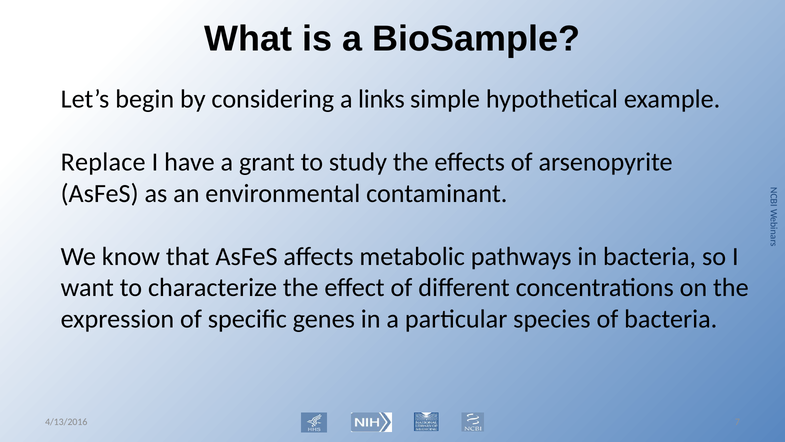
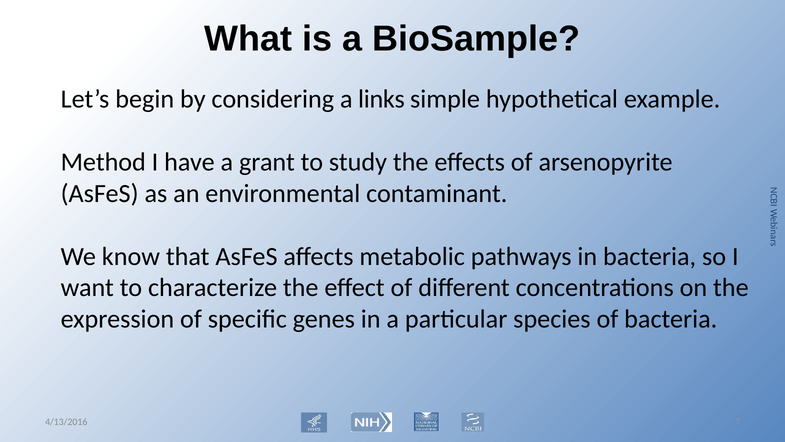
Replace: Replace -> Method
